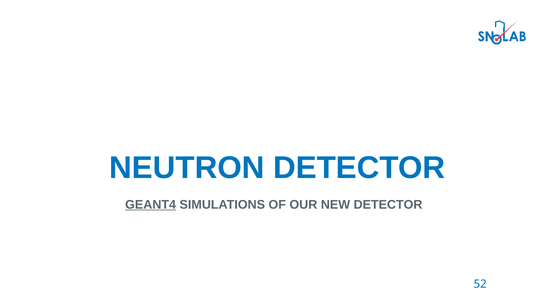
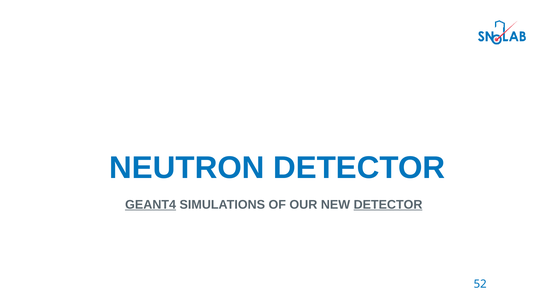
DETECTOR at (388, 205) underline: none -> present
